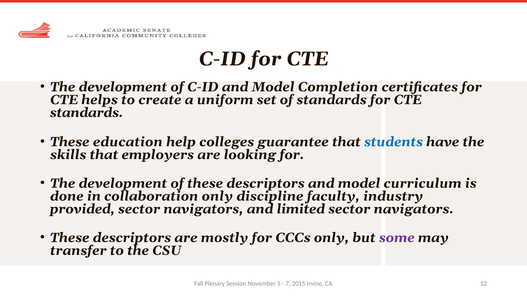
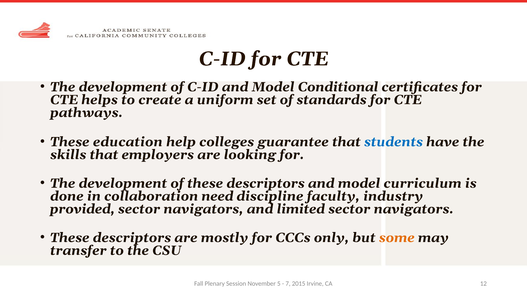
Completion: Completion -> Conditional
standards at (86, 112): standards -> pathways
collaboration only: only -> need
some colour: purple -> orange
